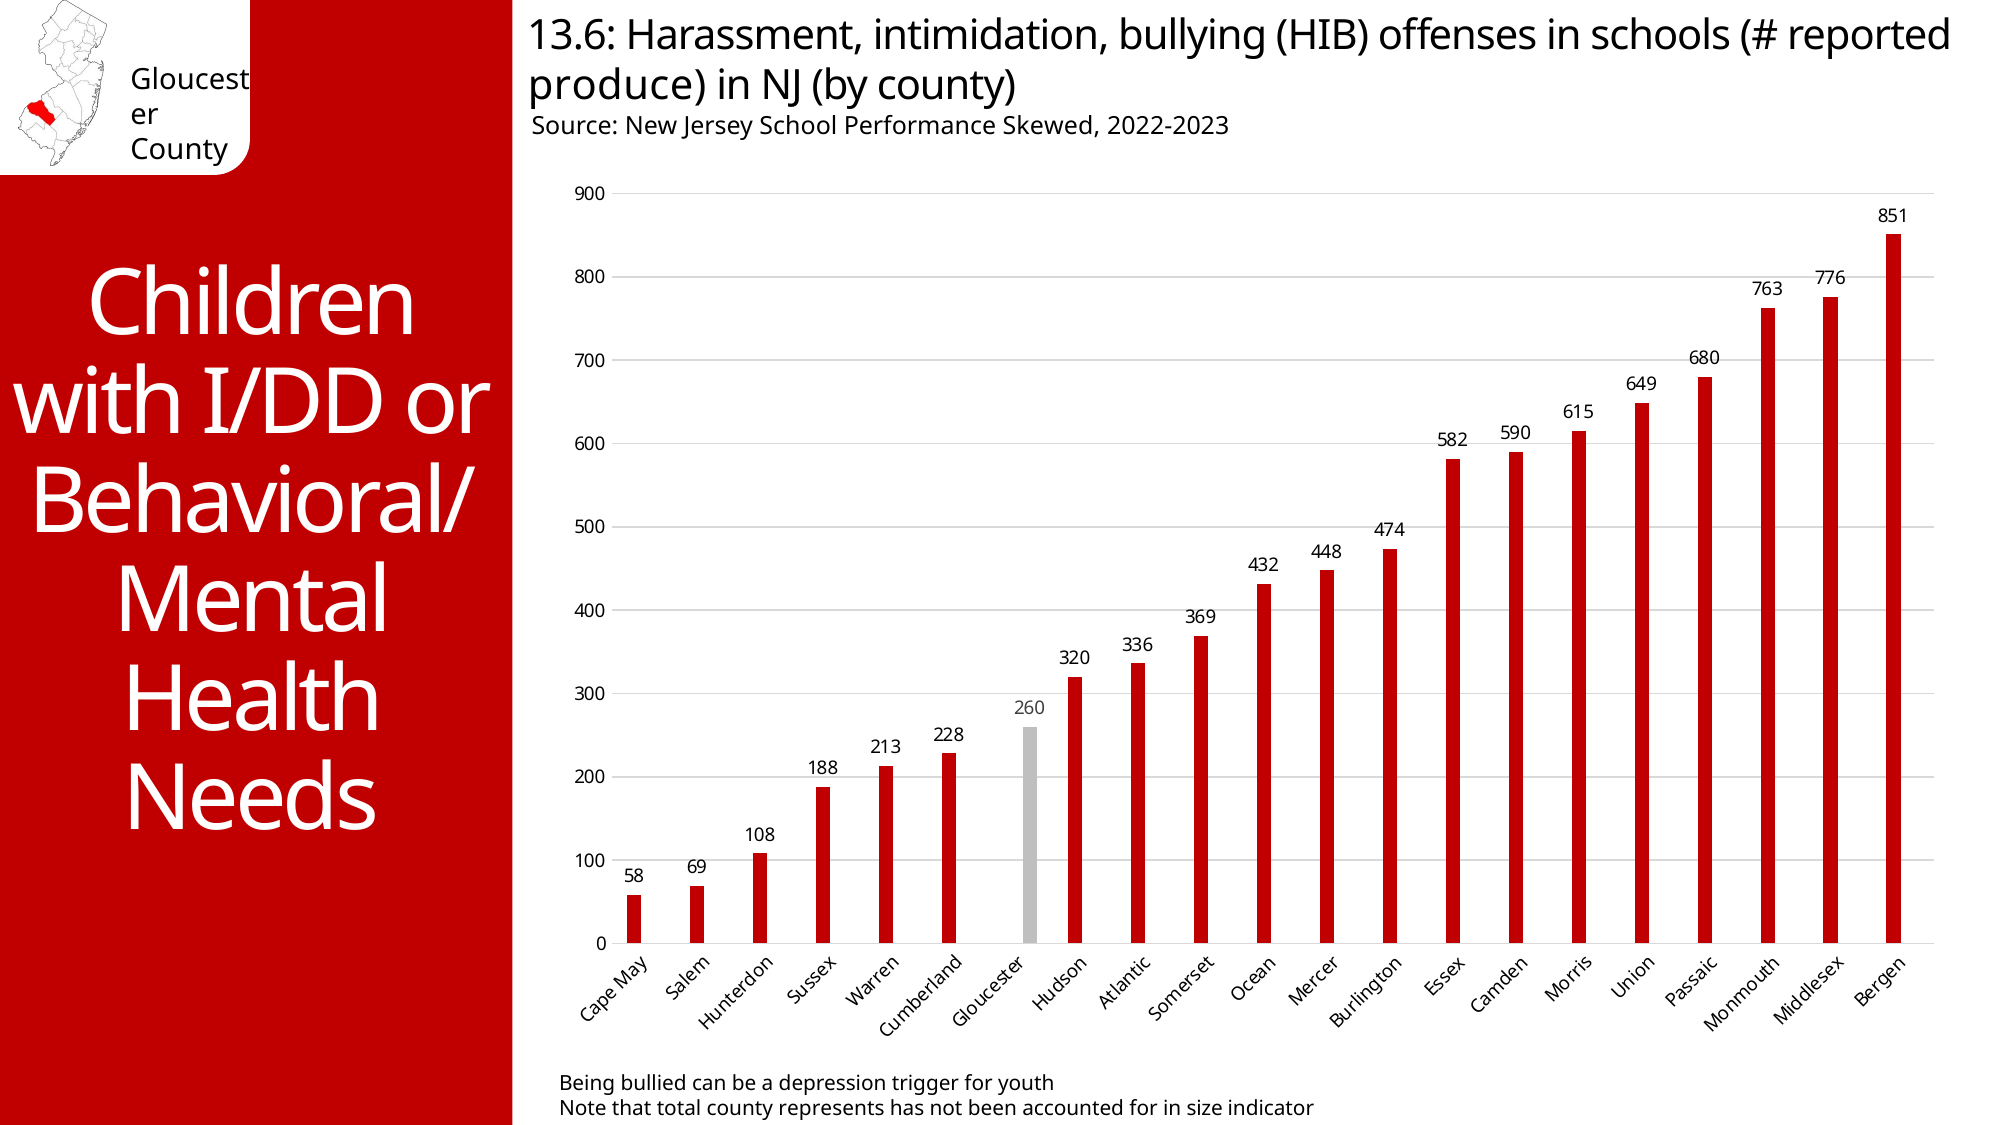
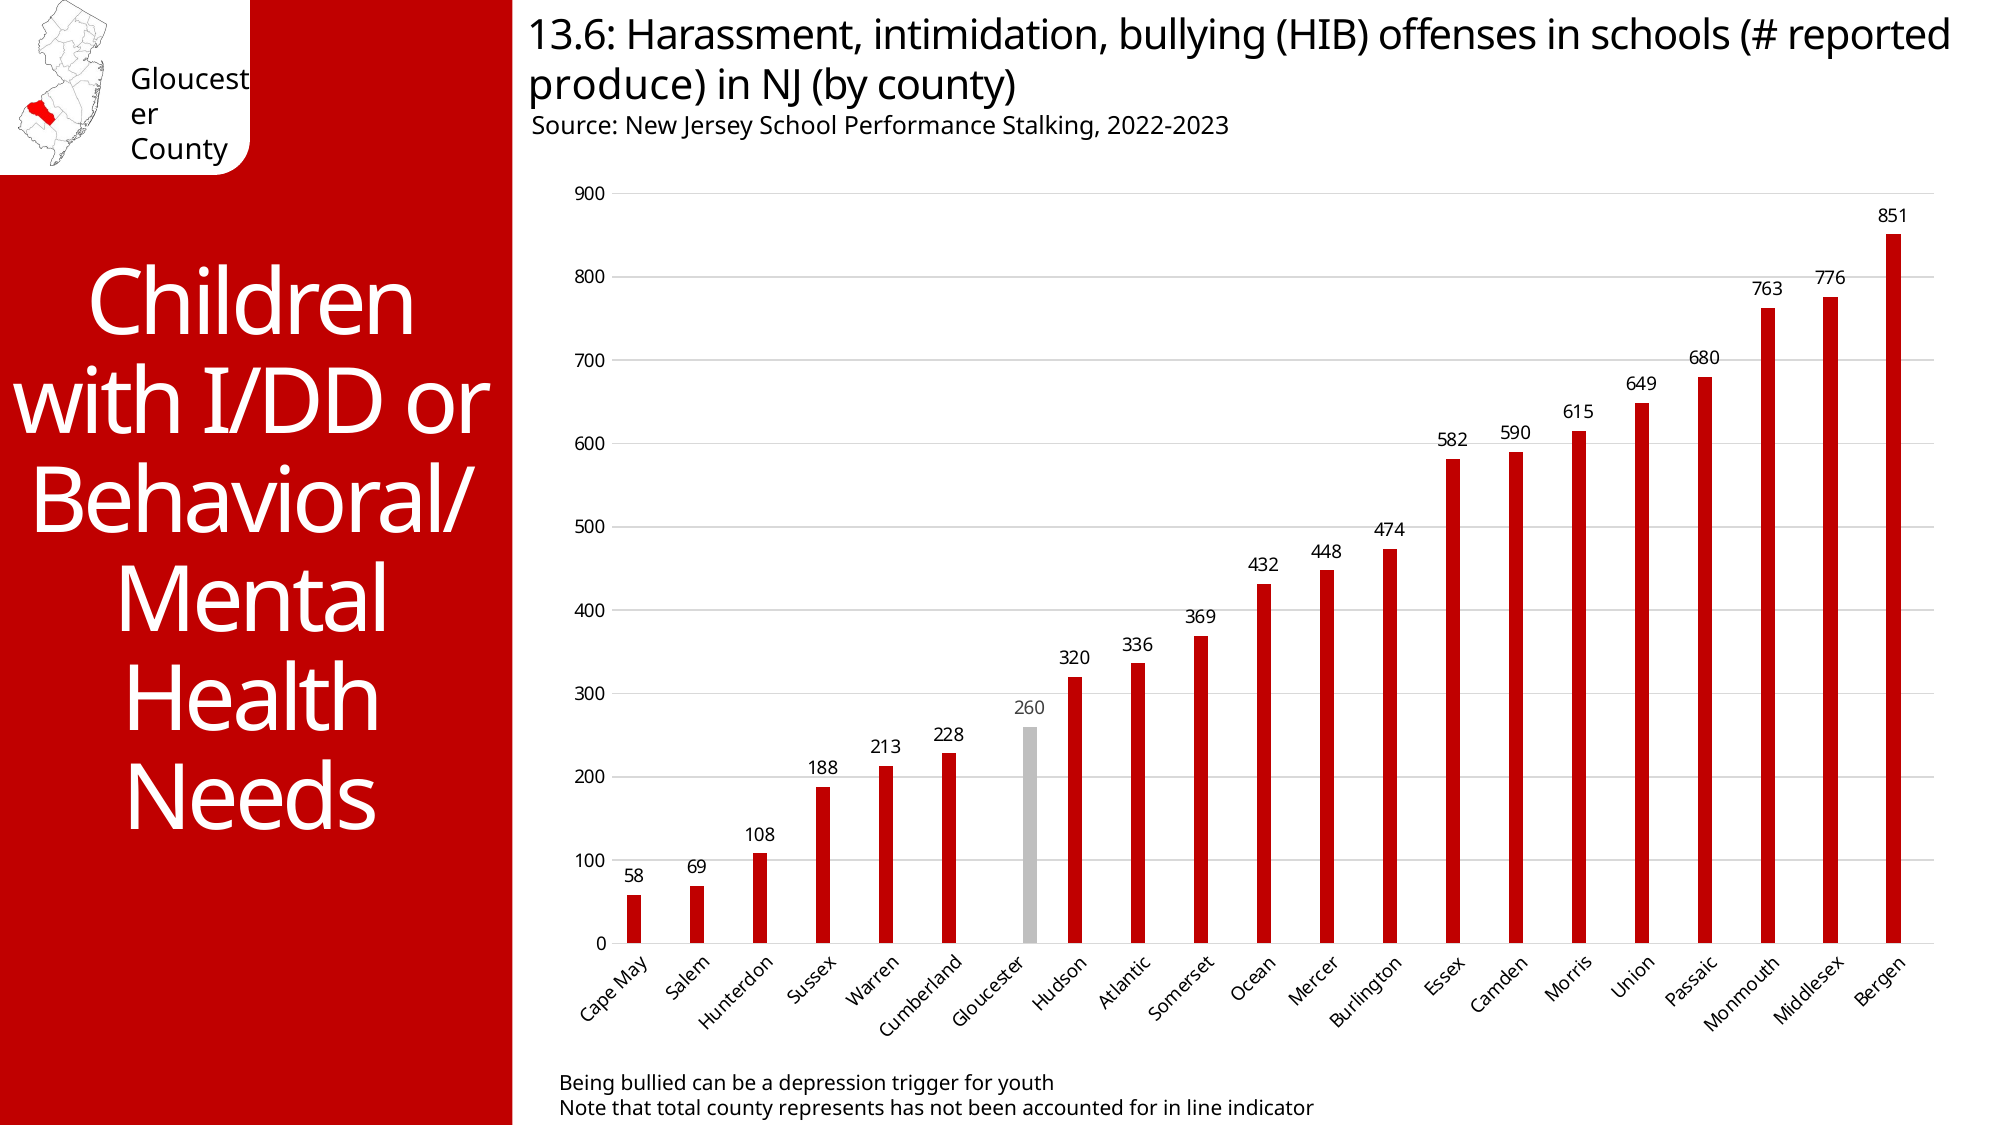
Skewed: Skewed -> Stalking
size: size -> line
